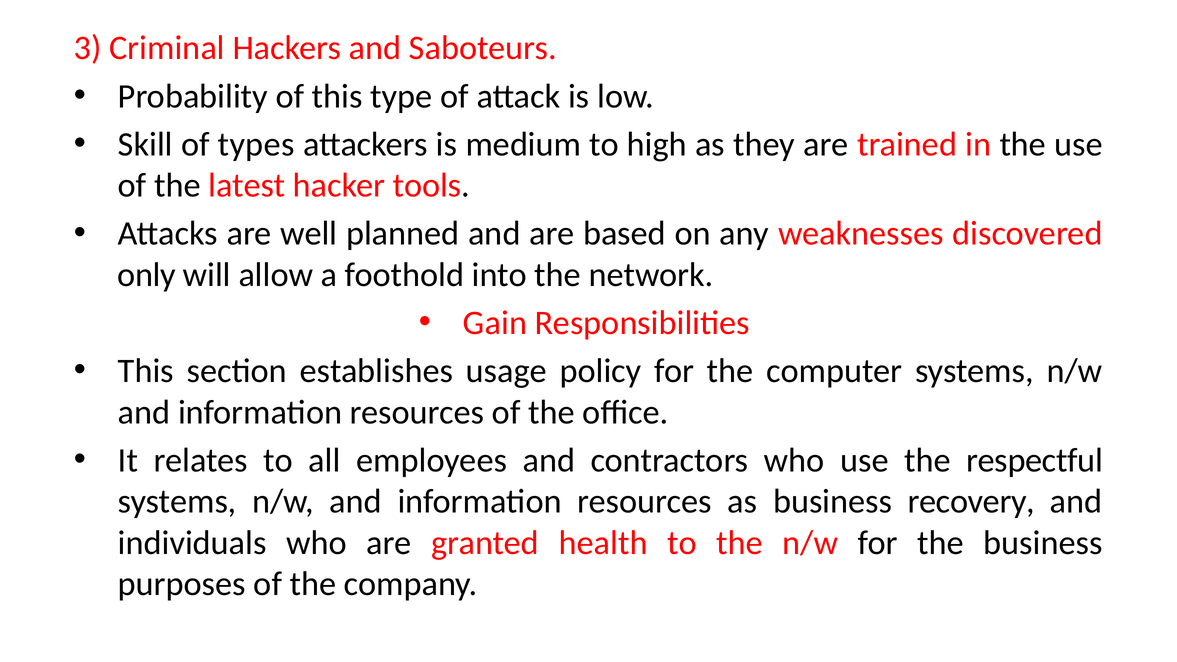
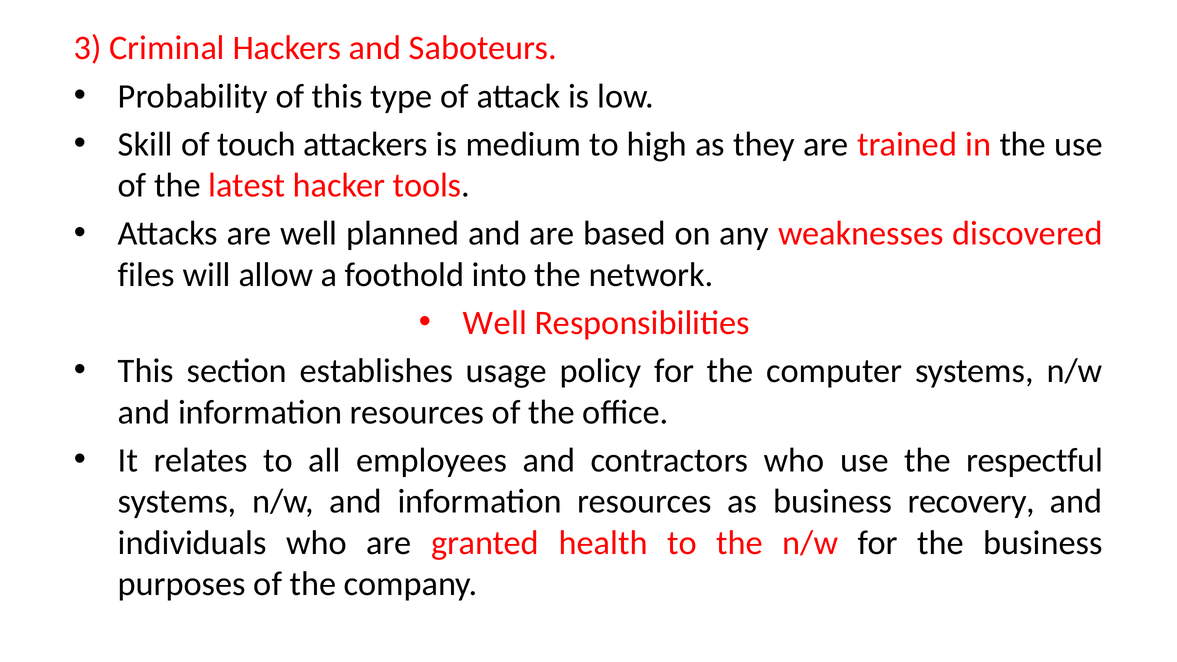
types: types -> touch
only: only -> files
Gain at (495, 323): Gain -> Well
